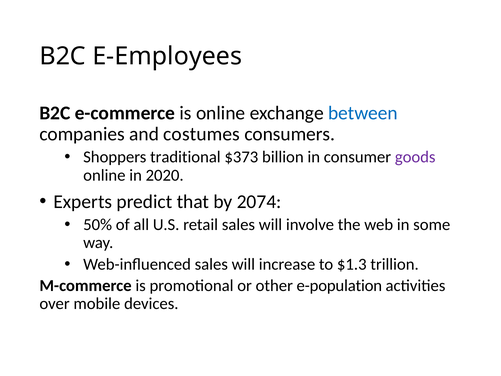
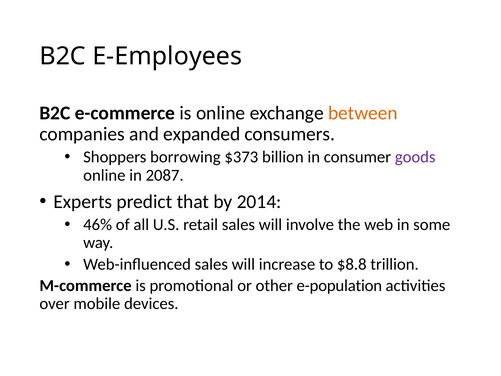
between colour: blue -> orange
costumes: costumes -> expanded
traditional: traditional -> borrowing
2020: 2020 -> 2087
2074: 2074 -> 2014
50%: 50% -> 46%
$1.3: $1.3 -> $8.8
